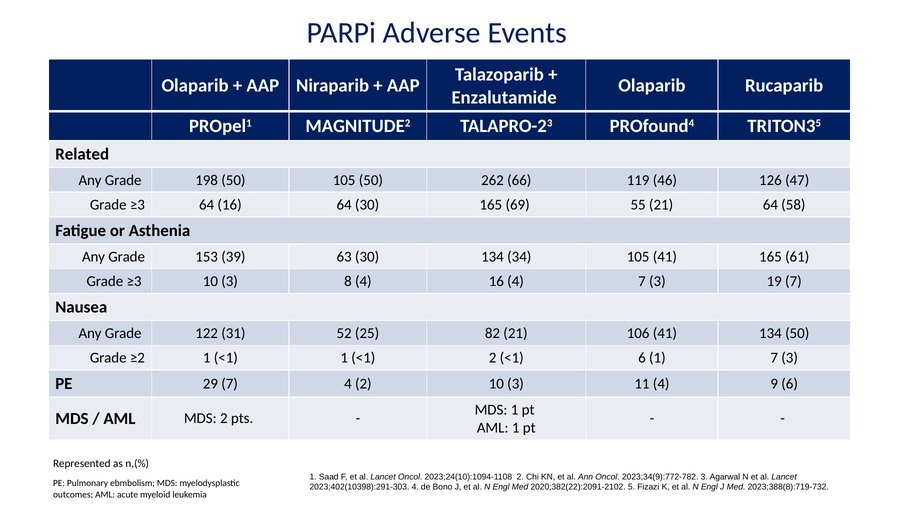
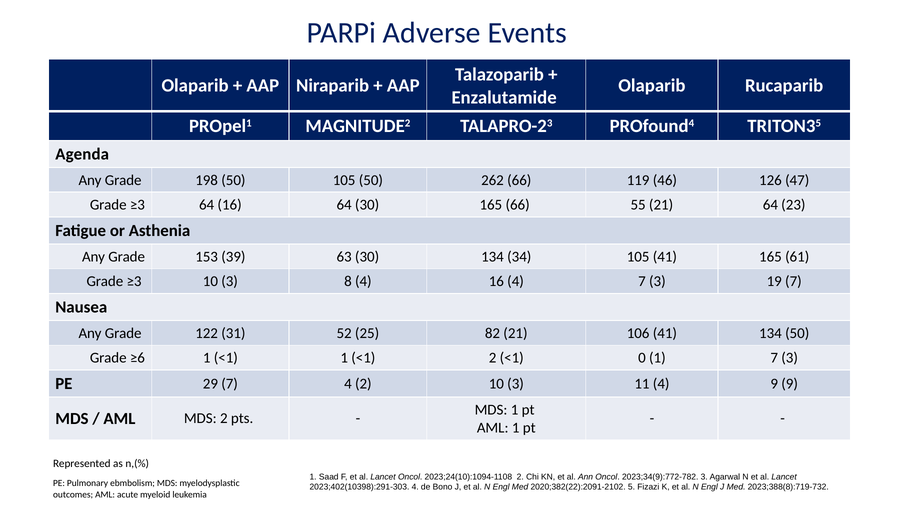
Related: Related -> Agenda
165 69: 69 -> 66
58: 58 -> 23
≥2: ≥2 -> ≥6
<1 6: 6 -> 0
9 6: 6 -> 9
